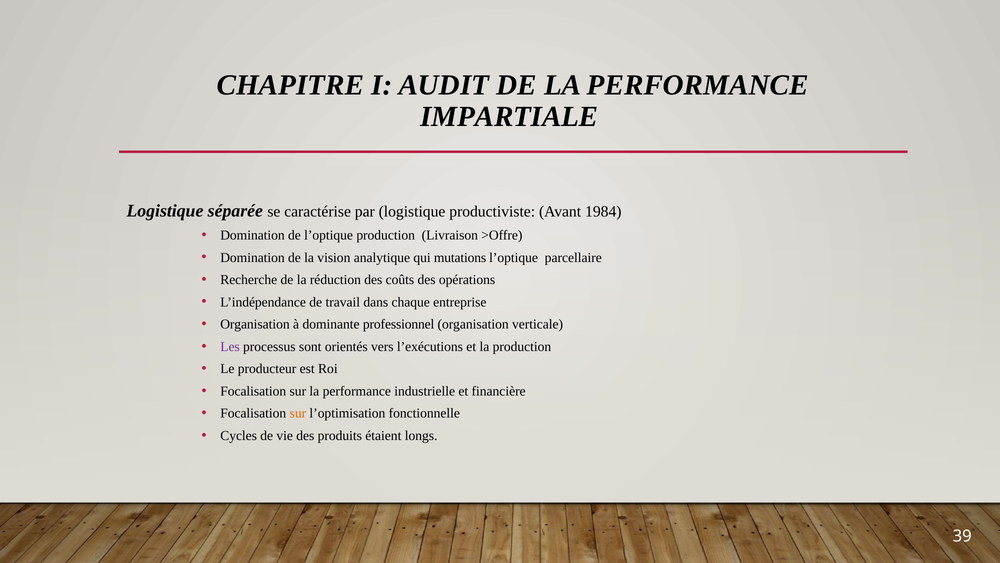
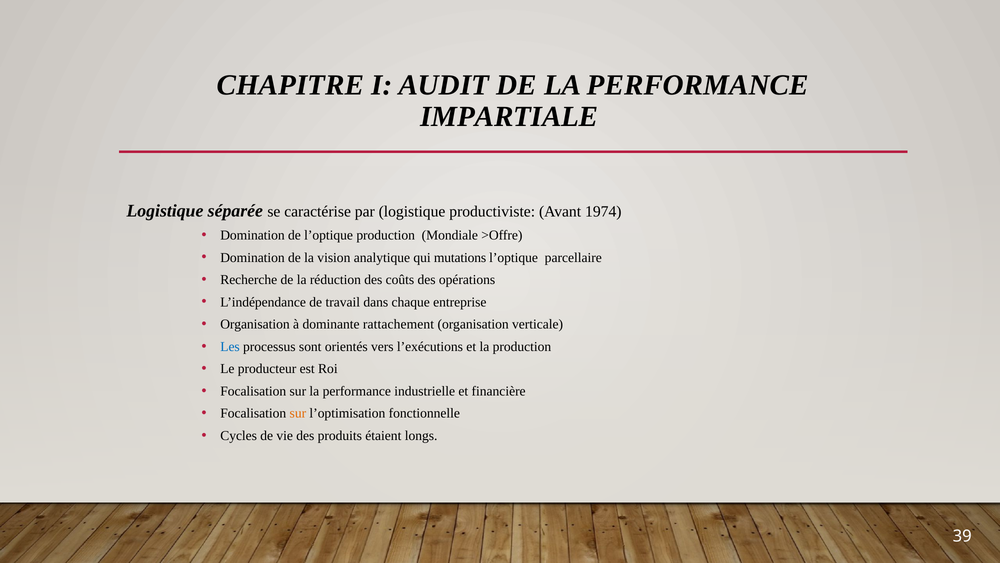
1984: 1984 -> 1974
Livraison: Livraison -> Mondiale
professionnel: professionnel -> rattachement
Les colour: purple -> blue
